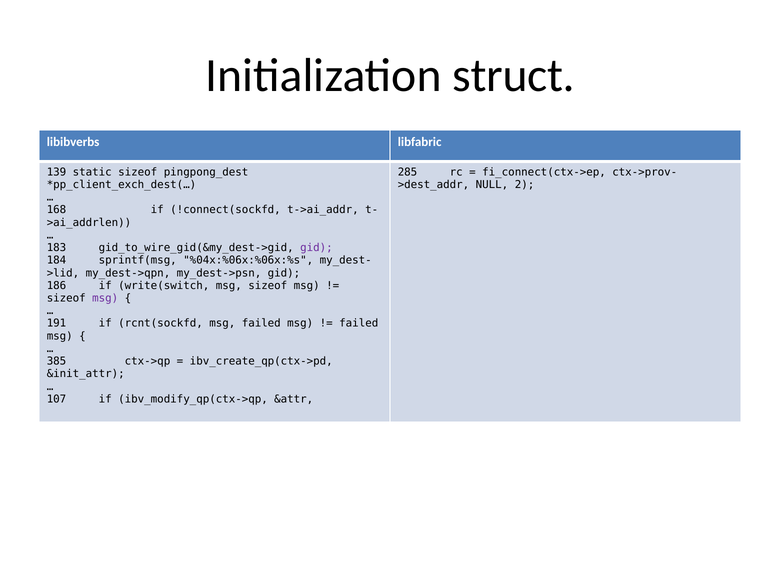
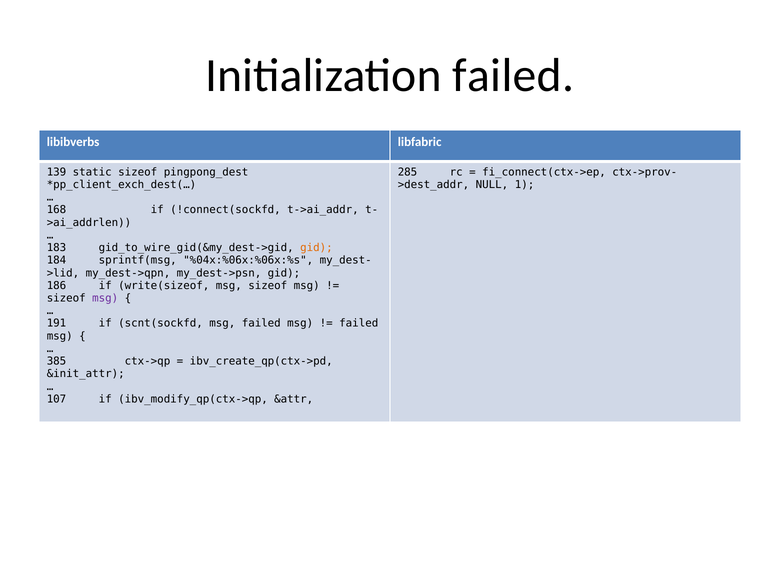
Initialization struct: struct -> failed
2: 2 -> 1
gid at (316, 248) colour: purple -> orange
write(switch: write(switch -> write(sizeof
rcnt(sockfd: rcnt(sockfd -> scnt(sockfd
